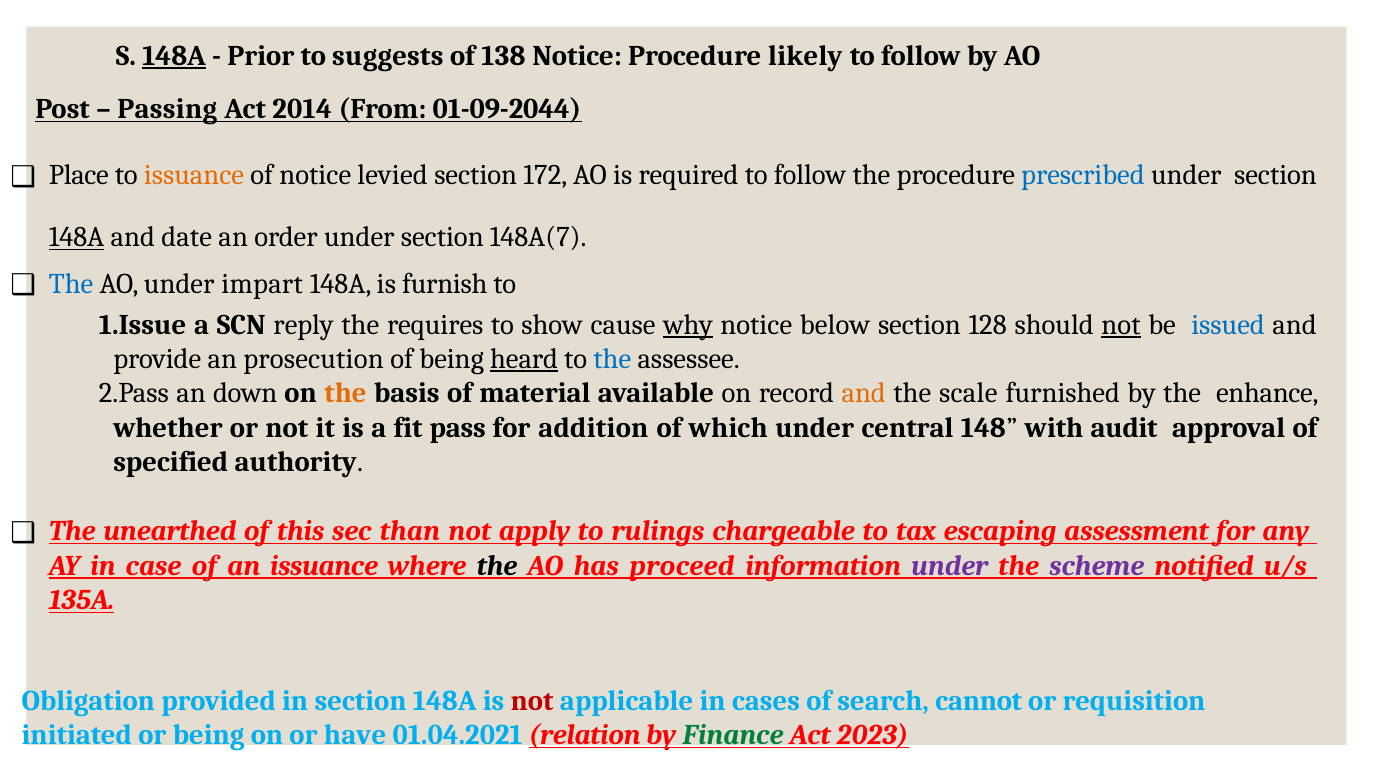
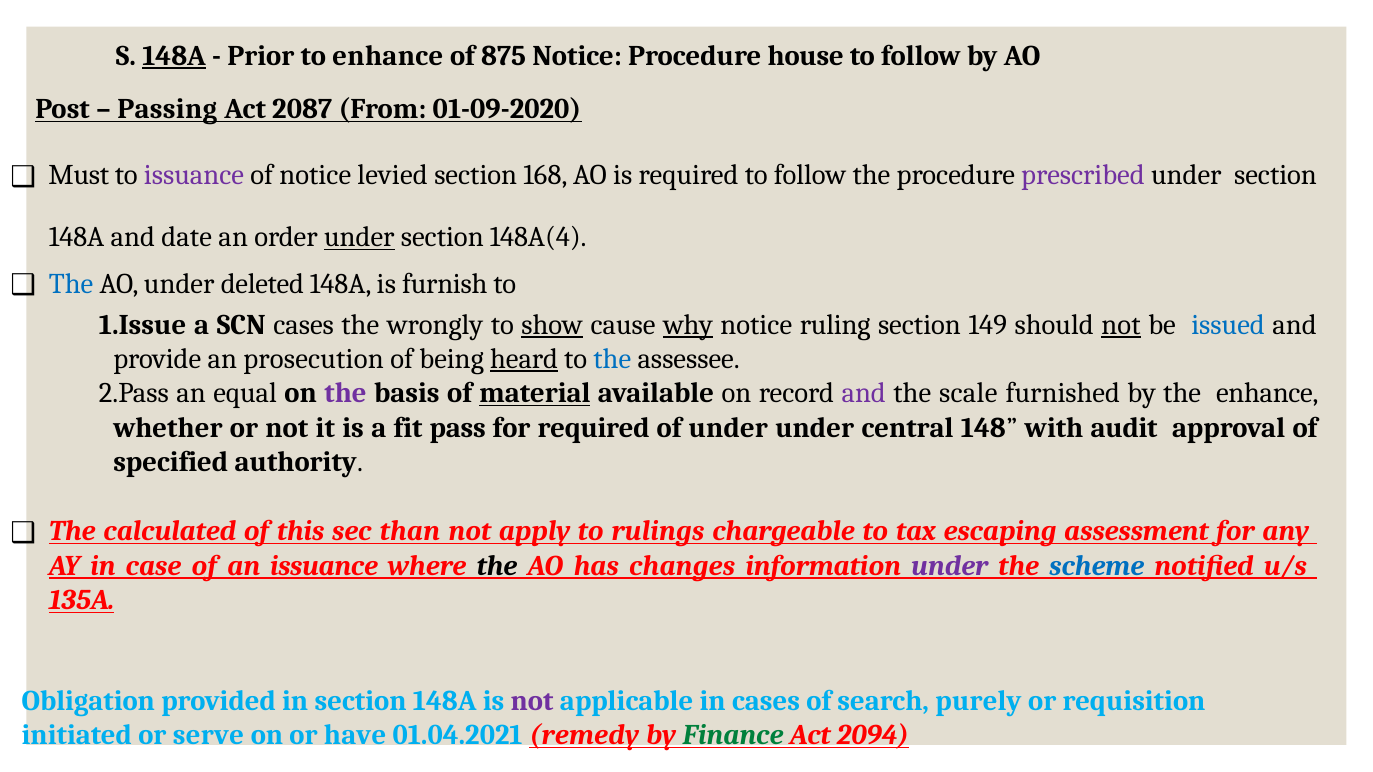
to suggests: suggests -> enhance
138: 138 -> 875
likely: likely -> house
2014: 2014 -> 2087
01-09-2044: 01-09-2044 -> 01-09-2020
Place: Place -> Must
issuance at (194, 175) colour: orange -> purple
172: 172 -> 168
prescribed colour: blue -> purple
148A at (77, 237) underline: present -> none
under at (359, 237) underline: none -> present
148A(7: 148A(7 -> 148A(4
impart: impart -> deleted
SCN reply: reply -> cases
requires: requires -> wrongly
show underline: none -> present
below: below -> ruling
128: 128 -> 149
down: down -> equal
the at (346, 393) colour: orange -> purple
material underline: none -> present
and at (864, 393) colour: orange -> purple
for addition: addition -> required
of which: which -> under
unearthed: unearthed -> calculated
proceed: proceed -> changes
scheme colour: purple -> blue
not at (532, 701) colour: red -> purple
cannot: cannot -> purely
or being: being -> serve
relation: relation -> remedy
2023: 2023 -> 2094
